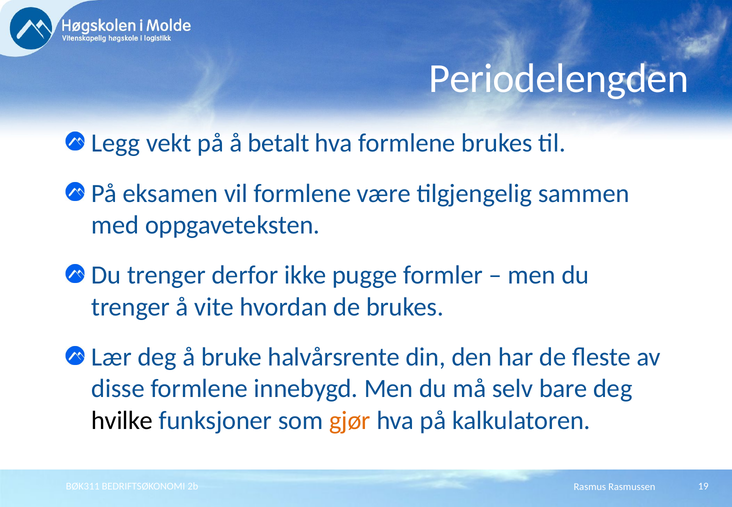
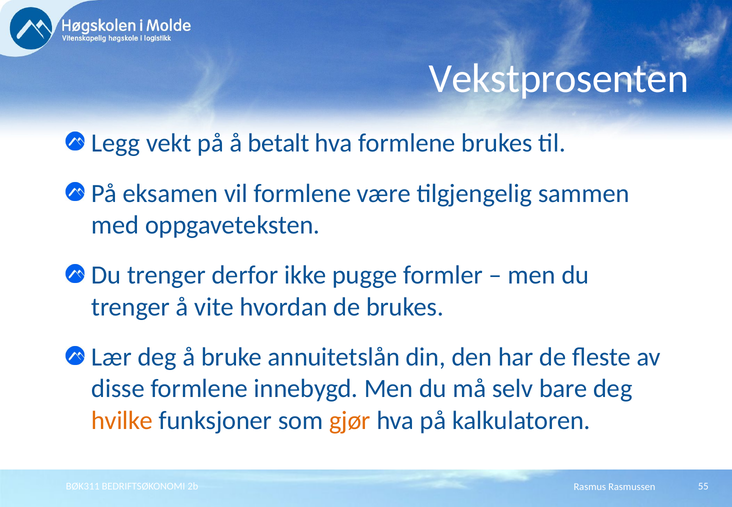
Periodelengden: Periodelengden -> Vekstprosenten
halvårsrente: halvårsrente -> annuitetslån
hvilke colour: black -> orange
19: 19 -> 55
